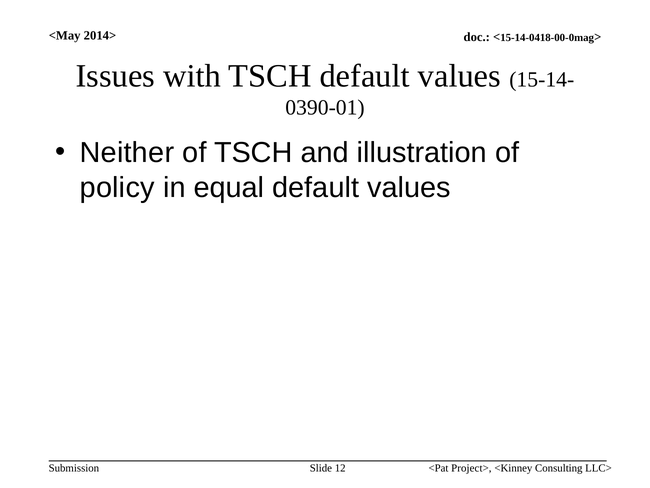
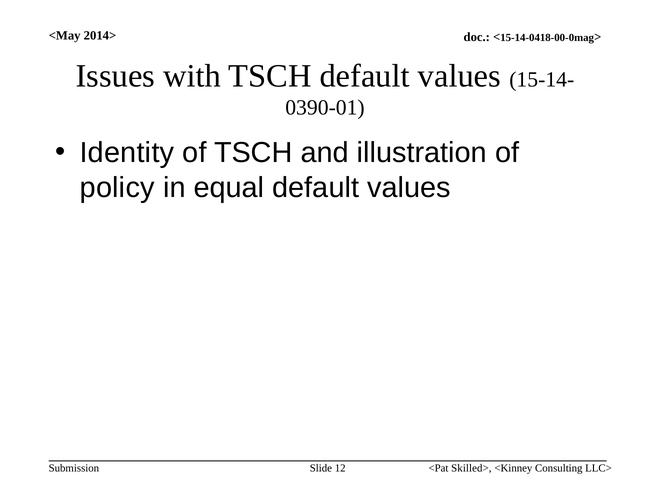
Neither: Neither -> Identity
Project>: Project> -> Skilled>
